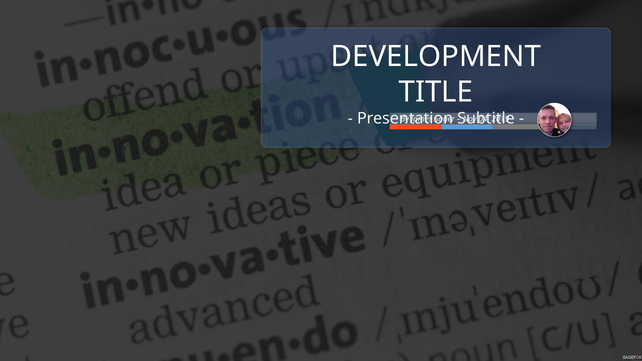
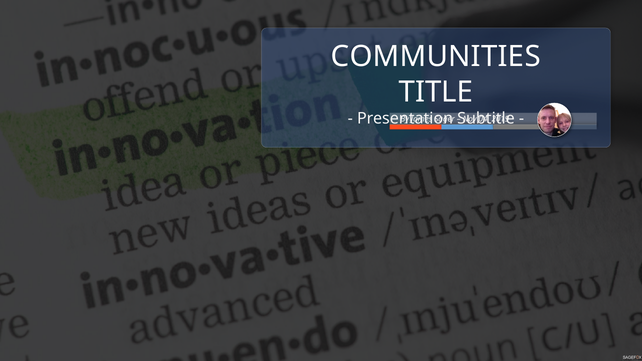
DEVELOPMENT: DEVELOPMENT -> COMMUNITIES
